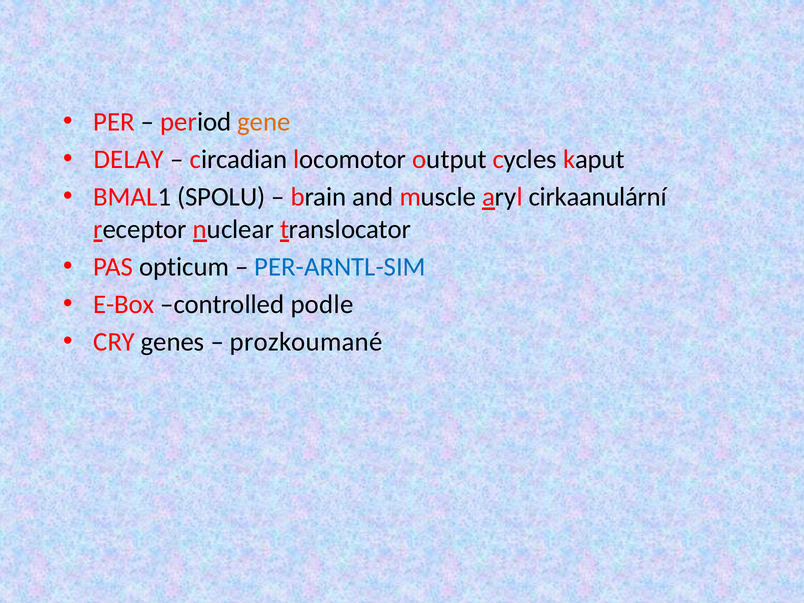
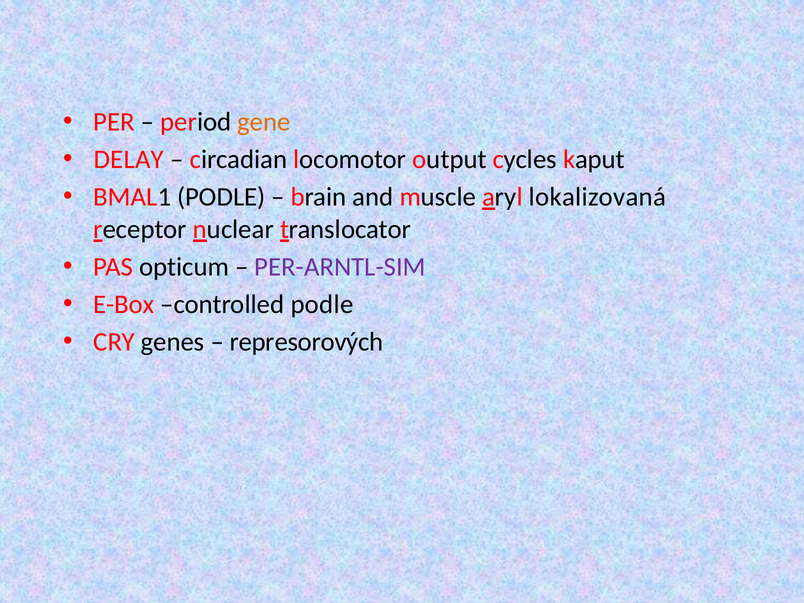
BMAL1 SPOLU: SPOLU -> PODLE
cirkaanulární: cirkaanulární -> lokalizovaná
PER-ARNTL-SIM colour: blue -> purple
prozkoumané: prozkoumané -> represorových
